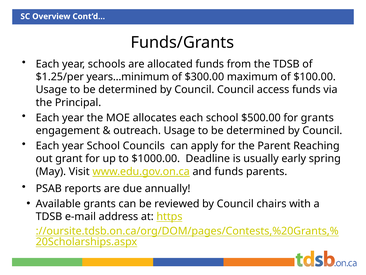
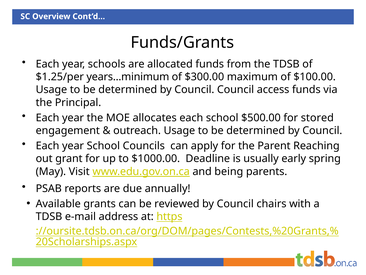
for grants: grants -> stored
and funds: funds -> being
